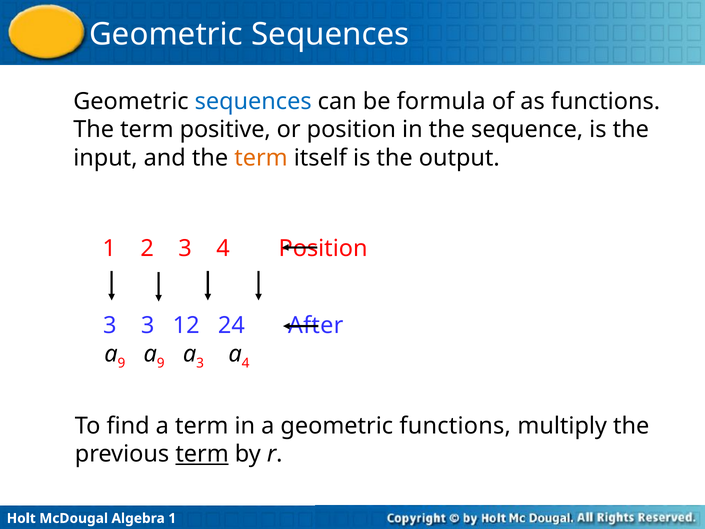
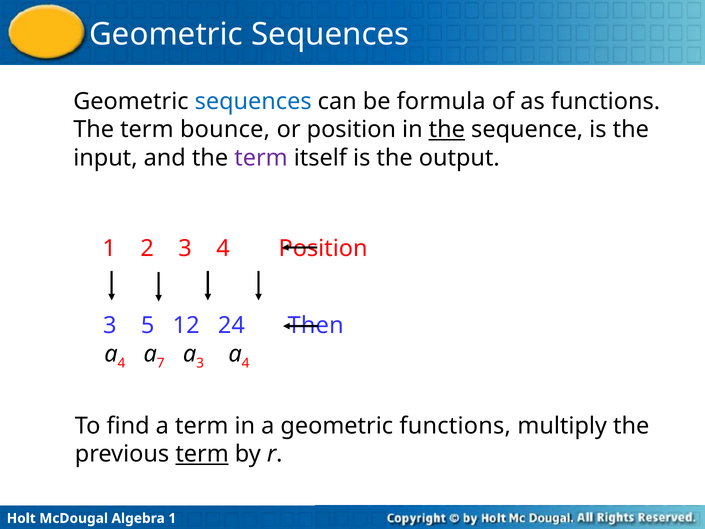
positive: positive -> bounce
the at (447, 130) underline: none -> present
term at (261, 158) colour: orange -> purple
3 3: 3 -> 5
After: After -> Then
9 at (121, 363): 9 -> 4
9 at (161, 363): 9 -> 7
